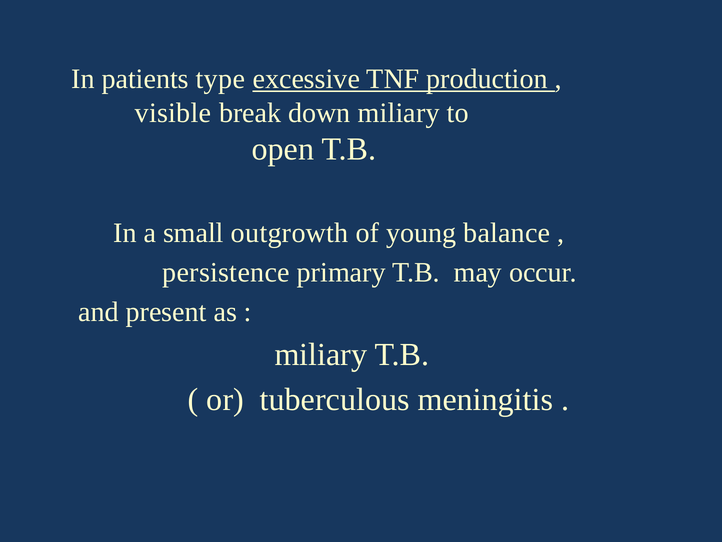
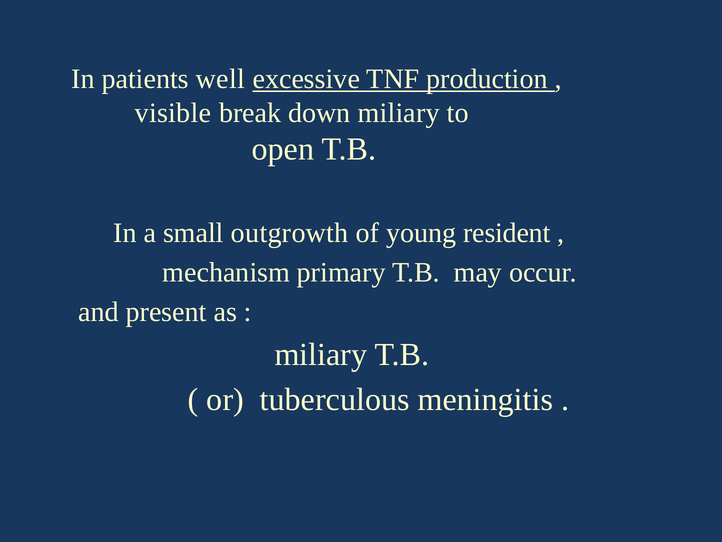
type: type -> well
balance: balance -> resident
persistence: persistence -> mechanism
